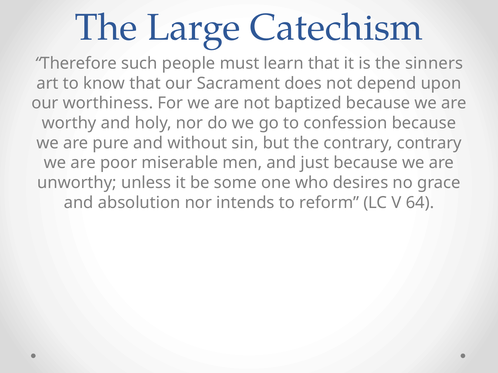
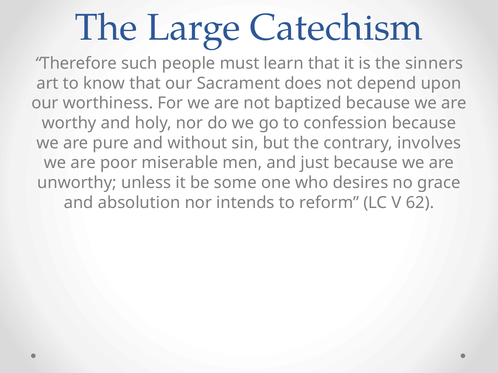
contrary contrary: contrary -> involves
64: 64 -> 62
